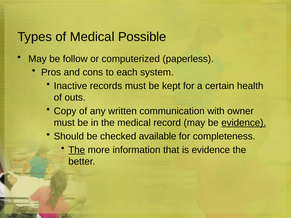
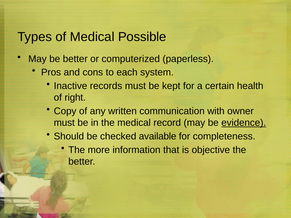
be follow: follow -> better
outs: outs -> right
The at (77, 150) underline: present -> none
is evidence: evidence -> objective
